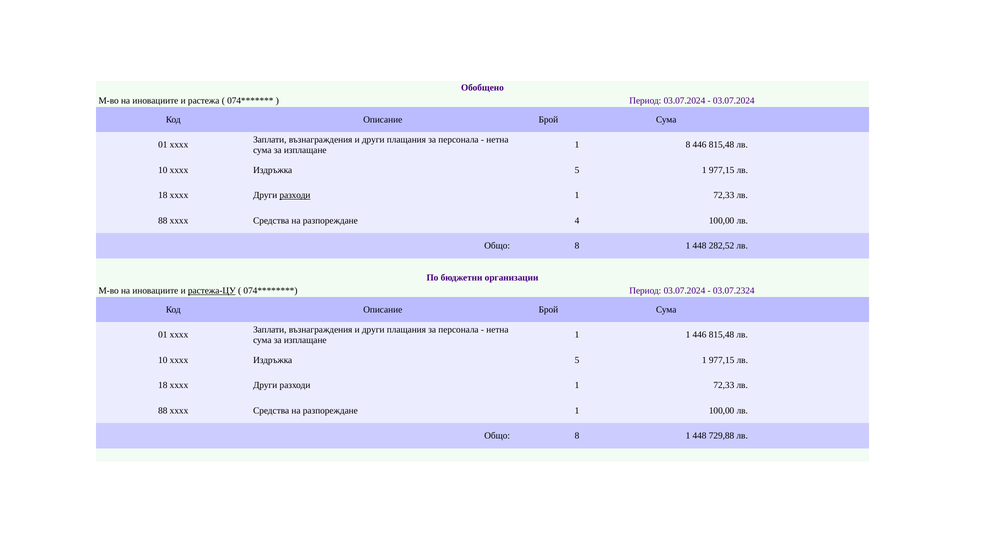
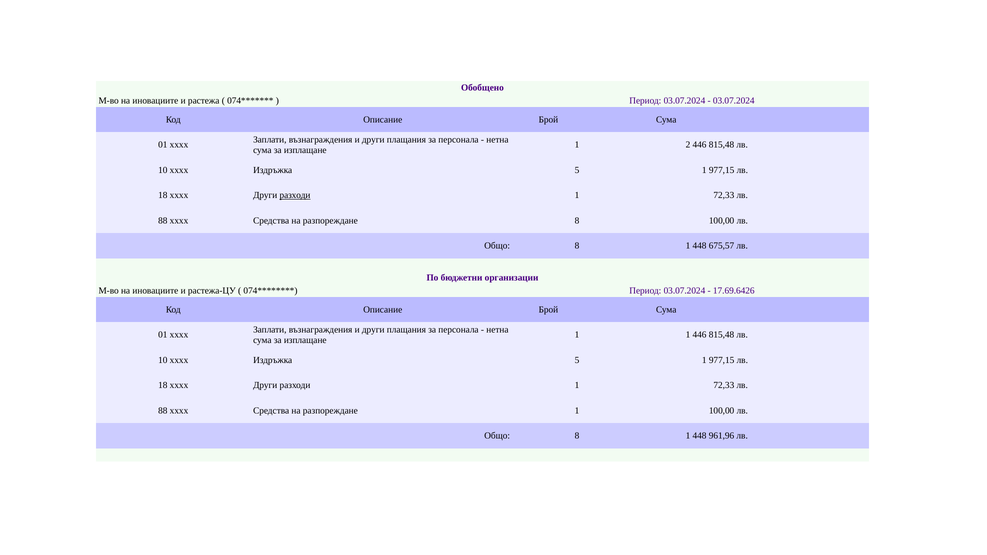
1 8: 8 -> 2
разпореждане 4: 4 -> 8
282,52: 282,52 -> 675,57
растежа-ЦУ underline: present -> none
03.07.2324: 03.07.2324 -> 17.69.6426
729,88: 729,88 -> 961,96
